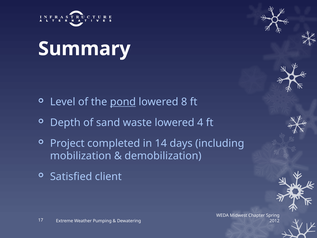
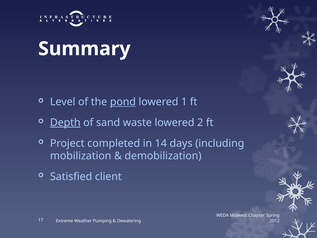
8: 8 -> 1
Depth underline: none -> present
4: 4 -> 2
